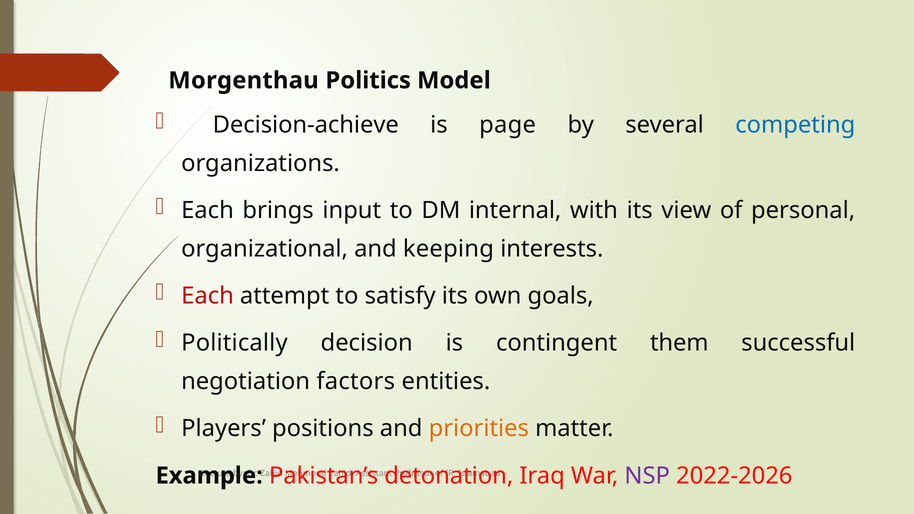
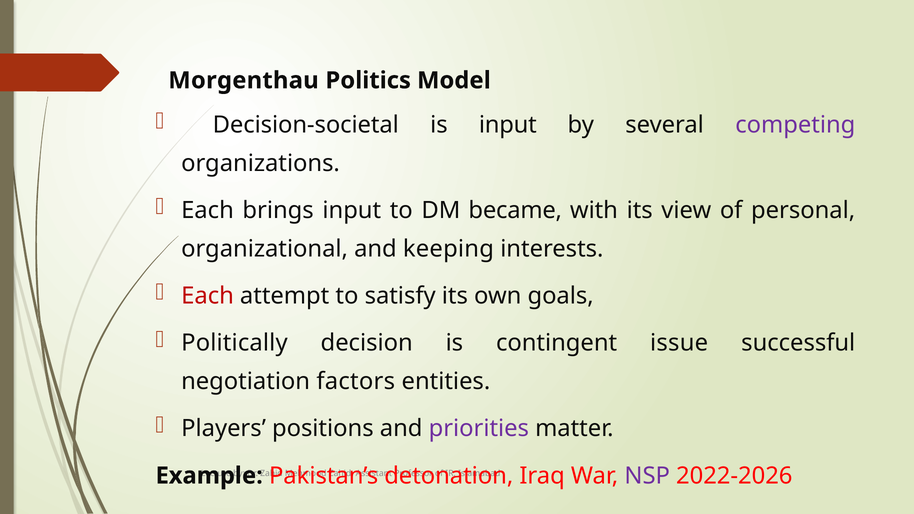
Decision-achieve: Decision-achieve -> Decision-societal
is page: page -> input
competing colour: blue -> purple
internal: internal -> became
them: them -> issue
priorities colour: orange -> purple
